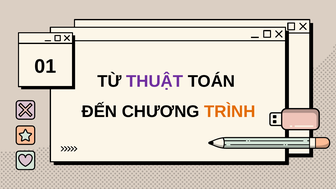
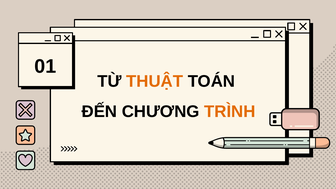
THUẬT colour: purple -> orange
